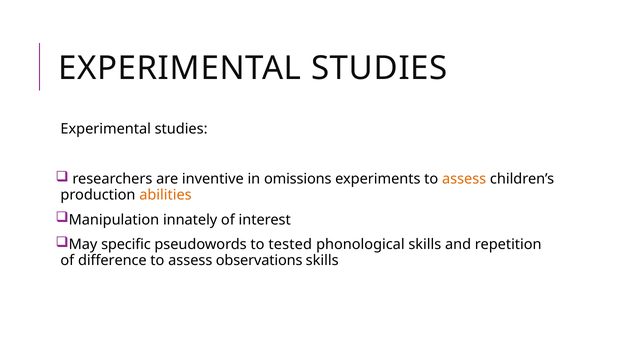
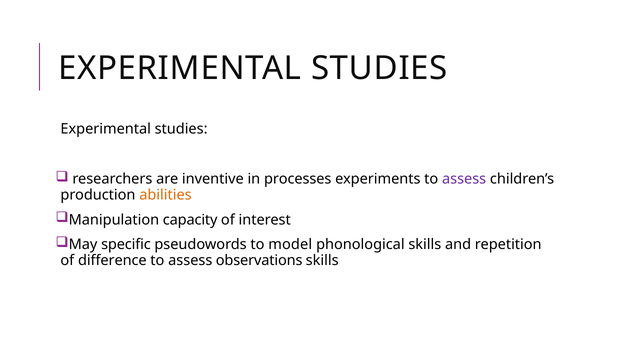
omissions: omissions -> processes
assess at (464, 179) colour: orange -> purple
innately: innately -> capacity
tested: tested -> model
